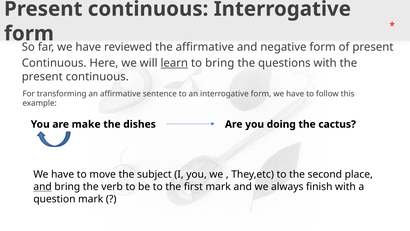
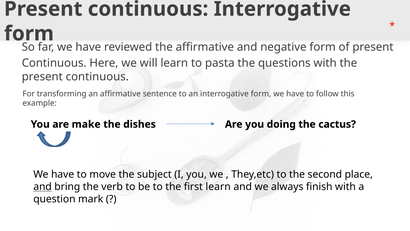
learn at (174, 63) underline: present -> none
to bring: bring -> pasta
first mark: mark -> learn
